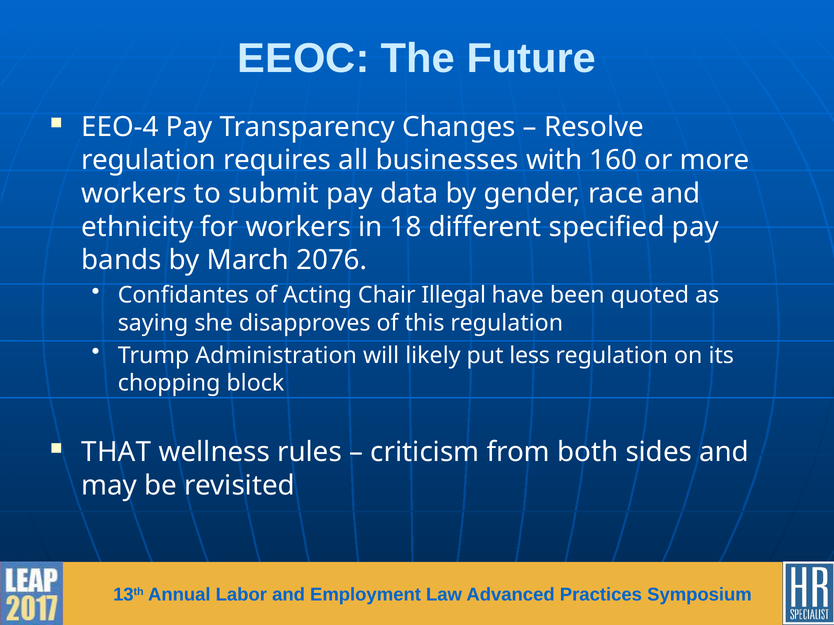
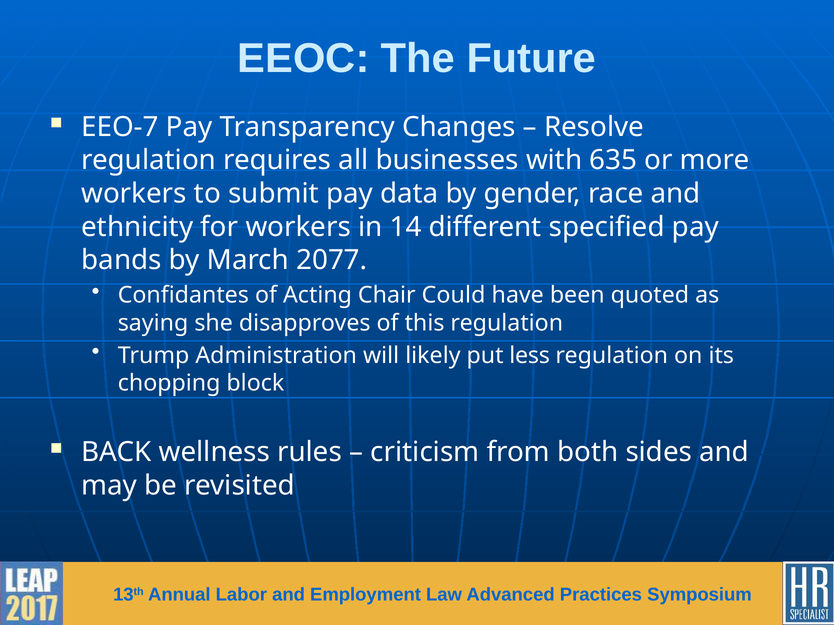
EEO-4: EEO-4 -> EEO-7
160: 160 -> 635
18: 18 -> 14
2076: 2076 -> 2077
Illegal: Illegal -> Could
THAT: THAT -> BACK
